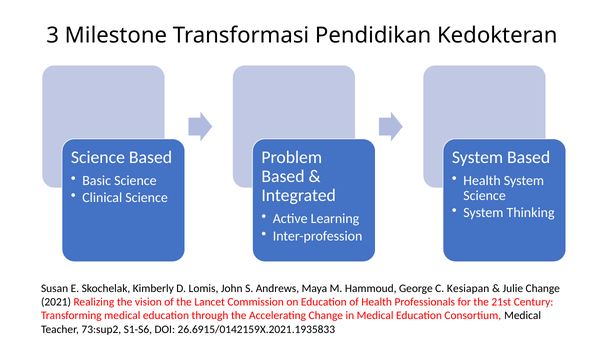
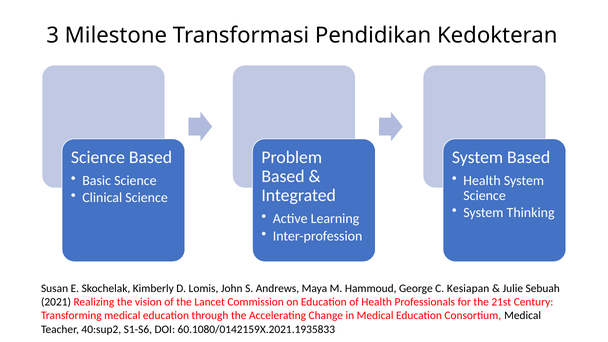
Julie Change: Change -> Sebuah
73:sup2: 73:sup2 -> 40:sup2
26.6915/0142159X.2021.1935833: 26.6915/0142159X.2021.1935833 -> 60.1080/0142159X.2021.1935833
